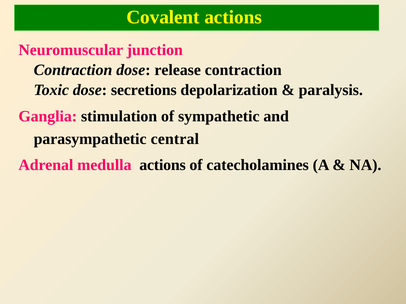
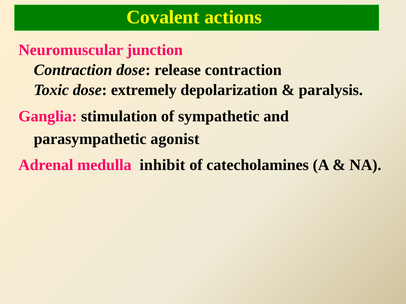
secretions: secretions -> extremely
central: central -> agonist
medulla actions: actions -> inhibit
